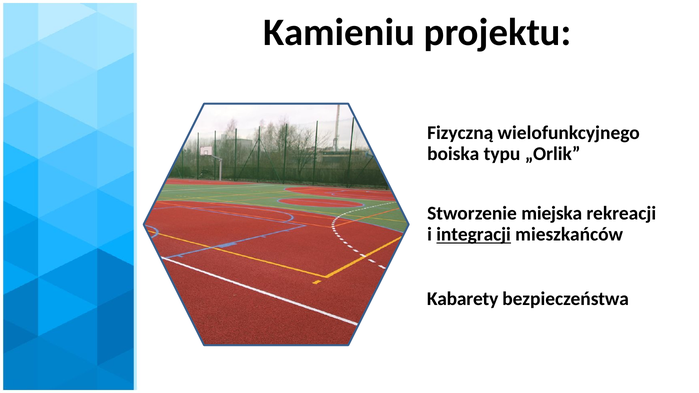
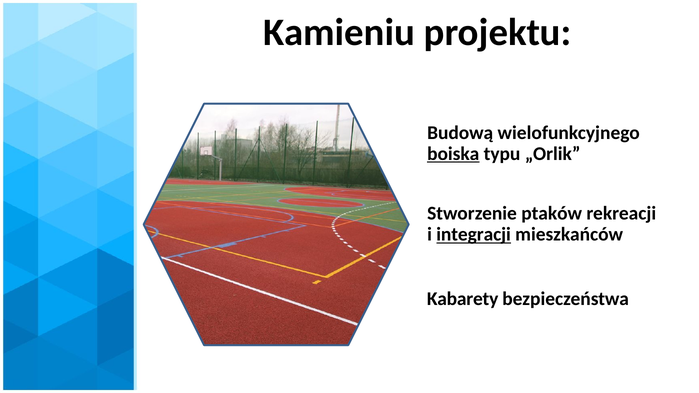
Fizyczną: Fizyczną -> Budową
boiska underline: none -> present
miejska: miejska -> ptaków
